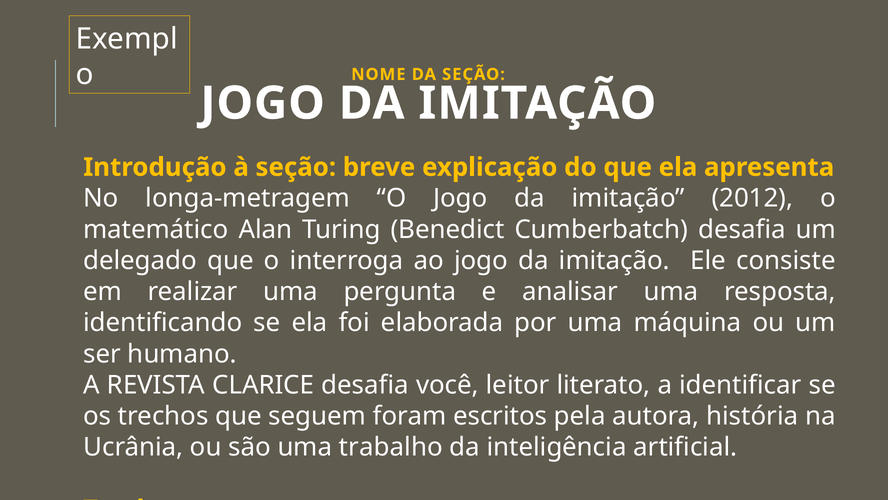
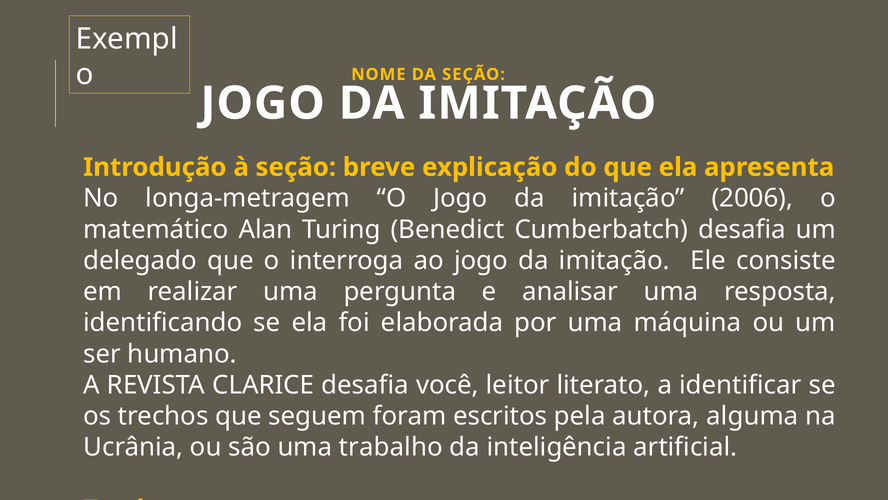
2012: 2012 -> 2006
história: história -> alguma
